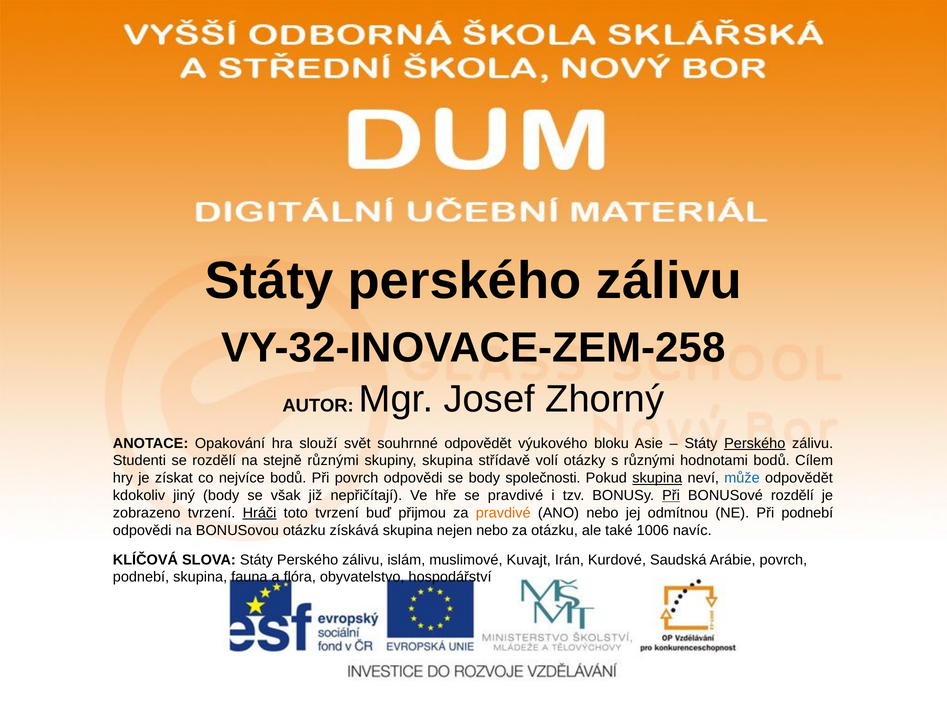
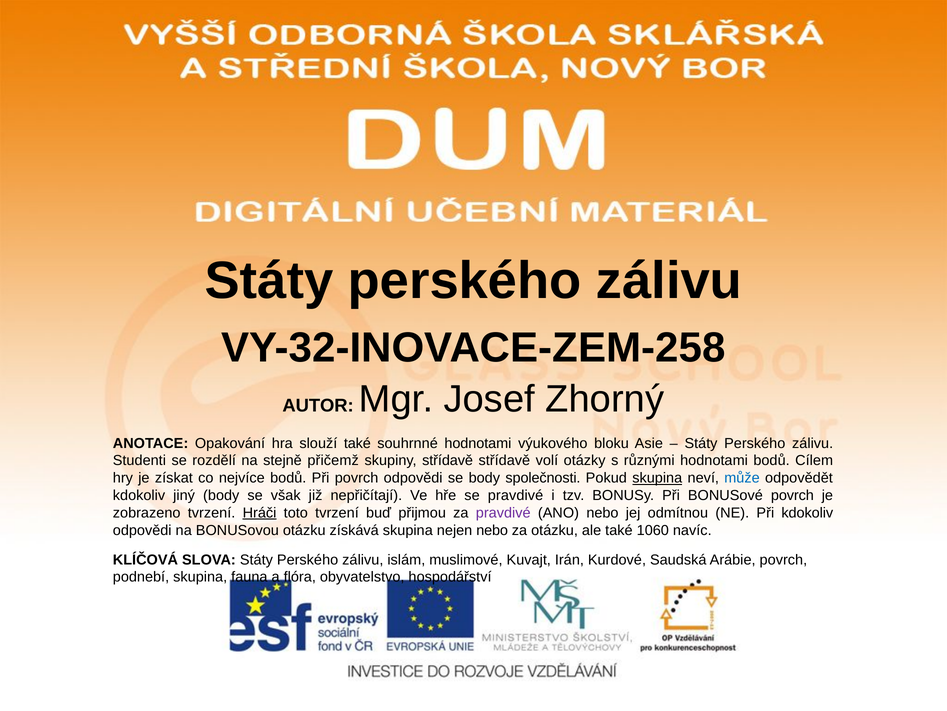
slouží svět: svět -> také
souhrnné odpovědět: odpovědět -> hodnotami
Perského at (755, 443) underline: present -> none
stejně různými: různými -> přičemž
skupiny skupina: skupina -> střídavě
Při at (671, 495) underline: present -> none
BONUSové rozdělí: rozdělí -> povrch
pravdivé at (503, 512) colour: orange -> purple
Při podnebí: podnebí -> kdokoliv
1006: 1006 -> 1060
